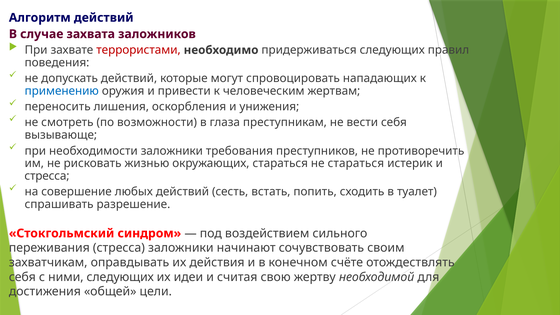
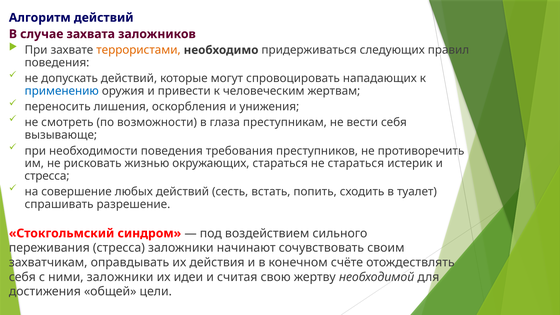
террористами colour: red -> orange
необходимости заложники: заложники -> поведения
ними следующих: следующих -> заложники
